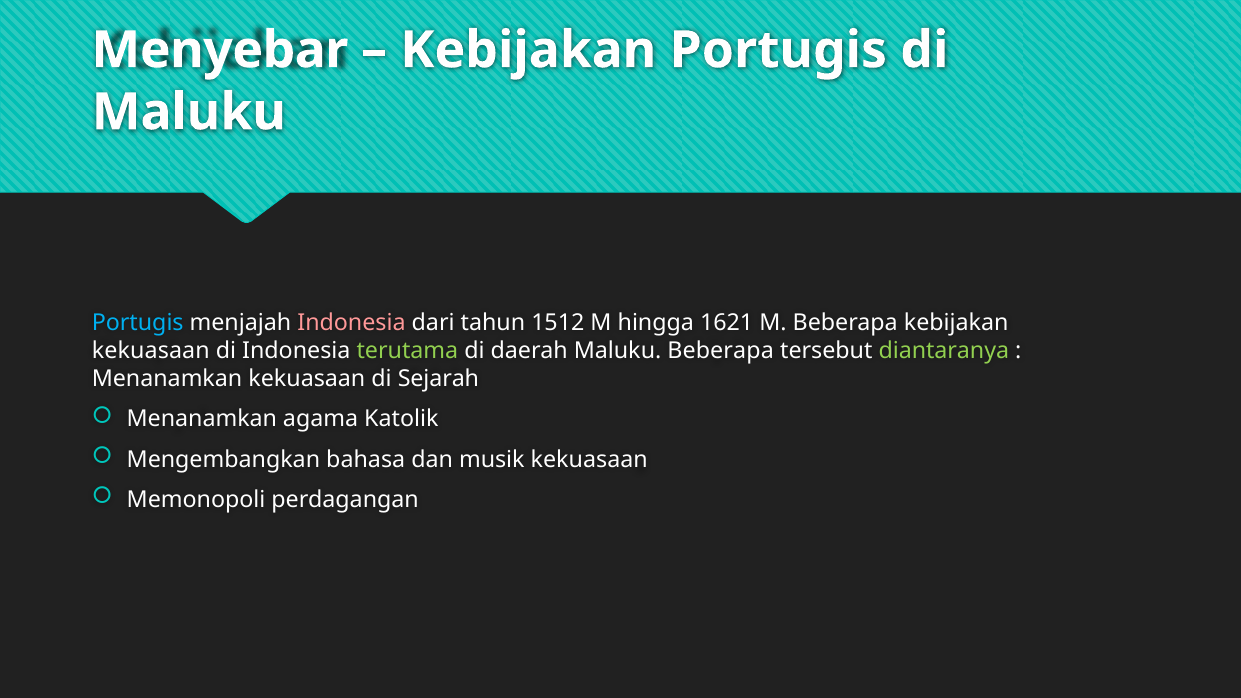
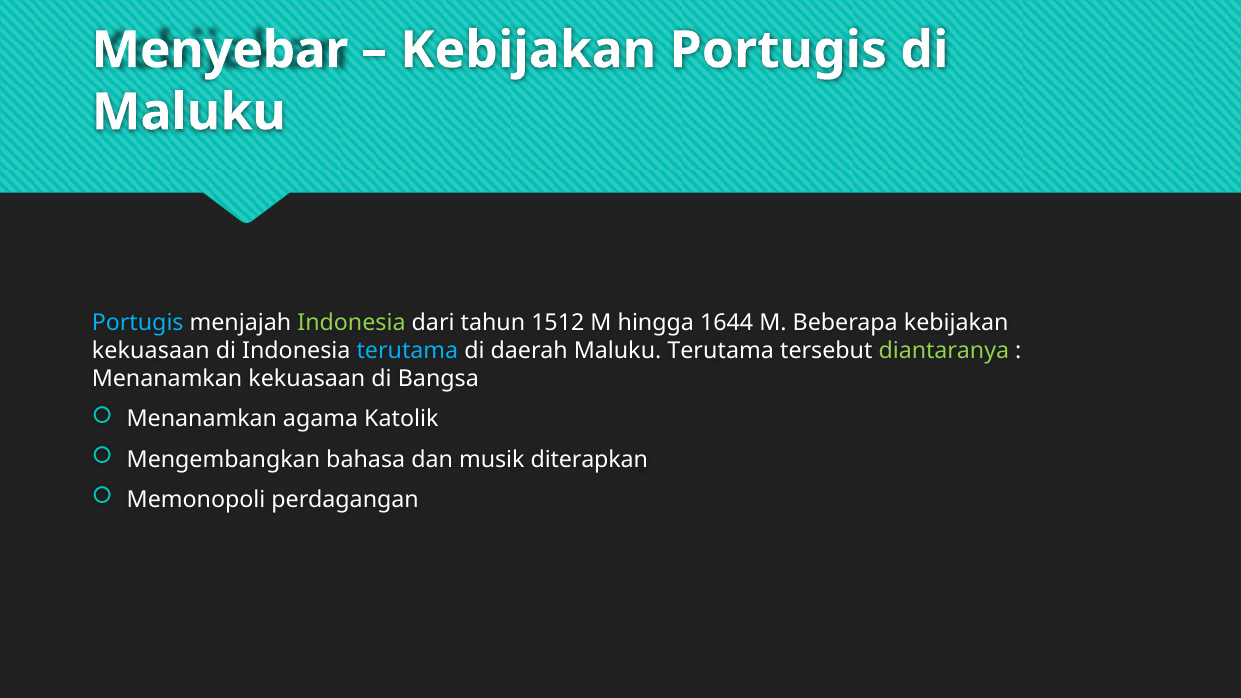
Indonesia at (352, 323) colour: pink -> light green
1621: 1621 -> 1644
terutama at (407, 351) colour: light green -> light blue
Maluku Beberapa: Beberapa -> Terutama
Sejarah: Sejarah -> Bangsa
musik kekuasaan: kekuasaan -> diterapkan
